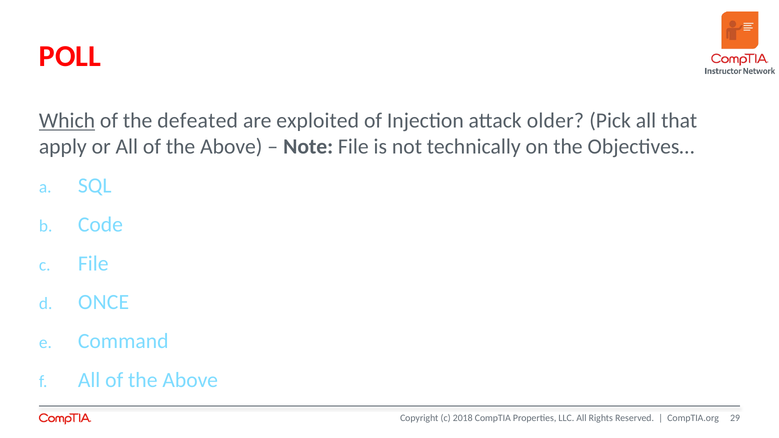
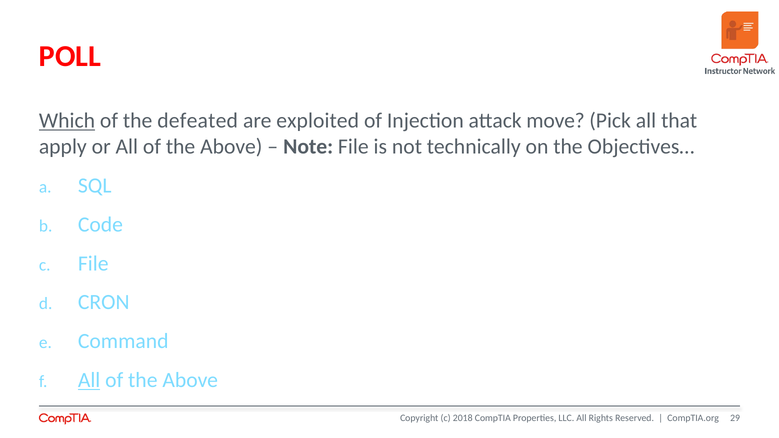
older: older -> move
ONCE: ONCE -> CRON
All at (89, 380) underline: none -> present
